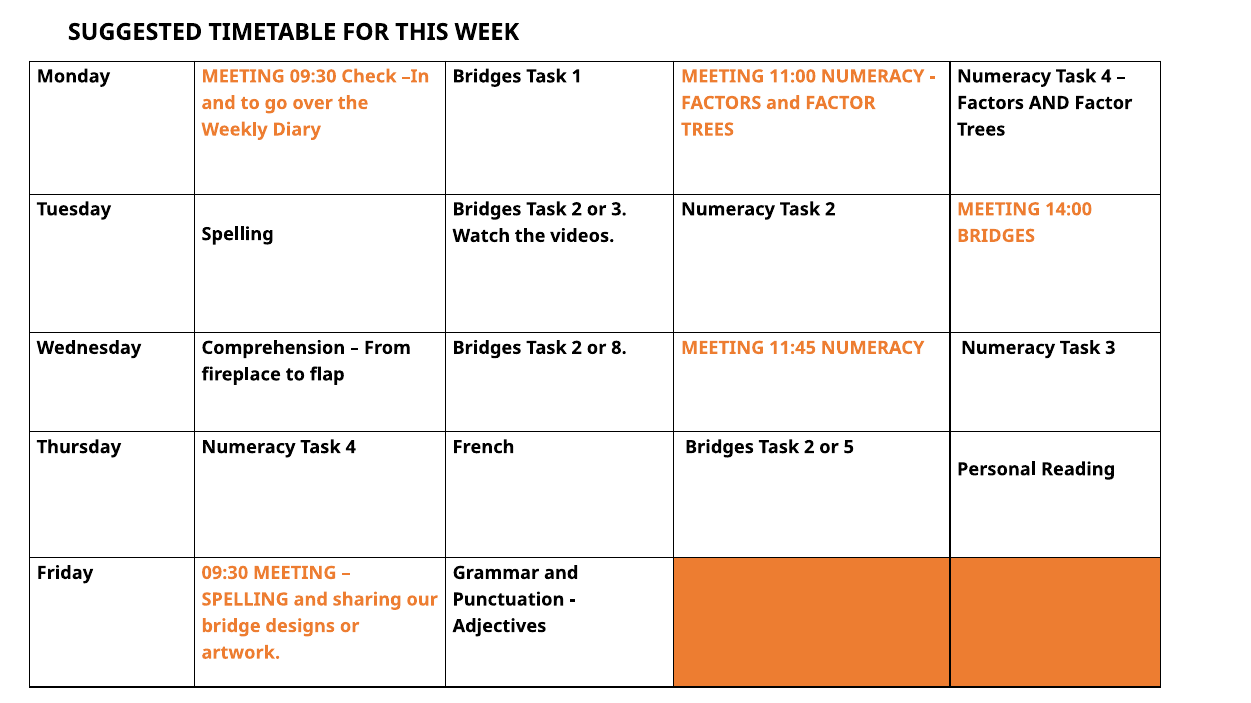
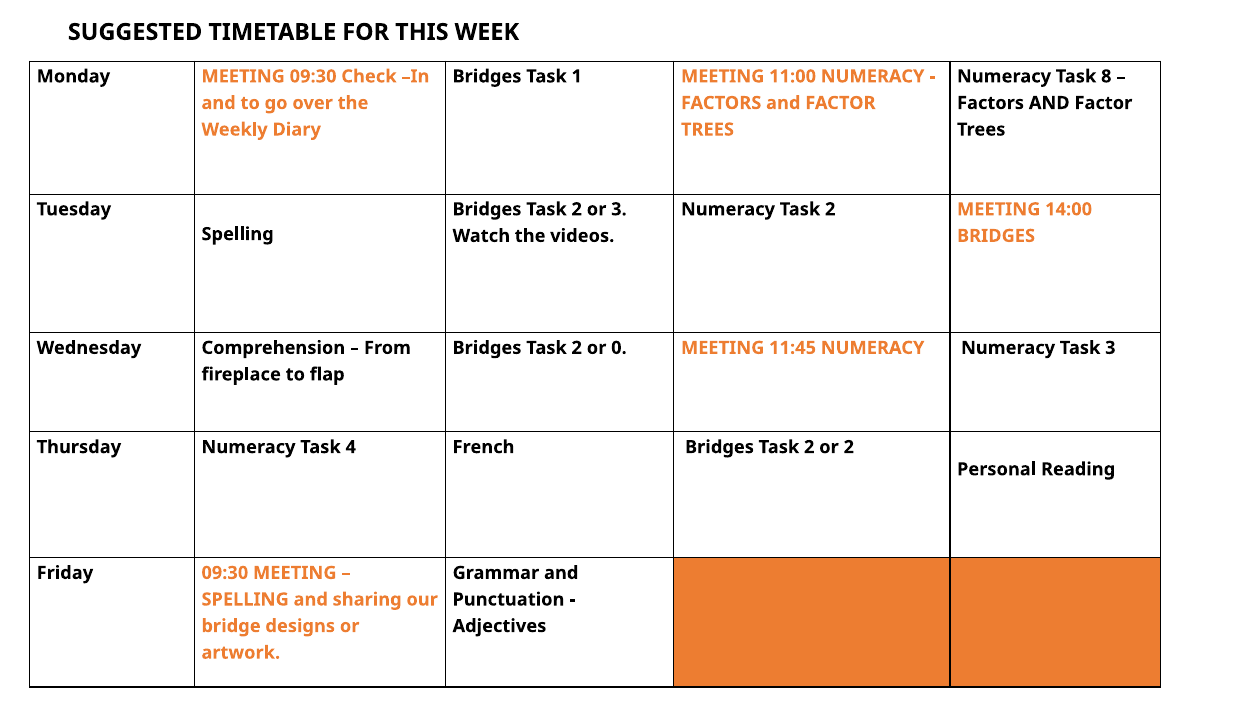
4 at (1106, 76): 4 -> 8
8: 8 -> 0
or 5: 5 -> 2
